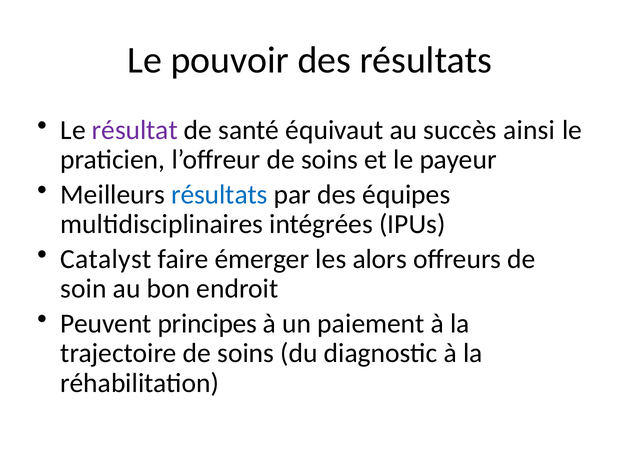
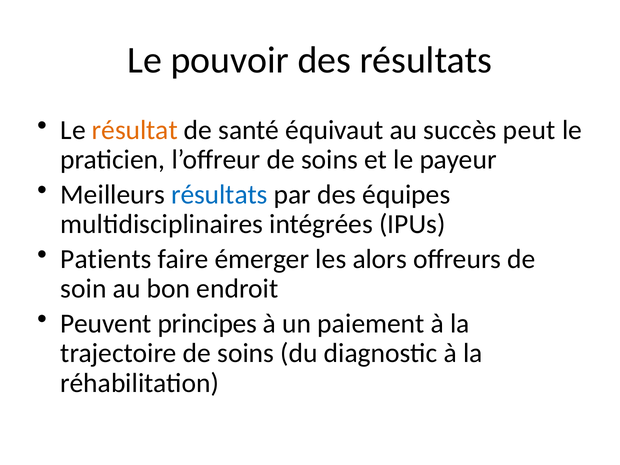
résultat colour: purple -> orange
ainsi: ainsi -> peut
Catalyst: Catalyst -> Patients
